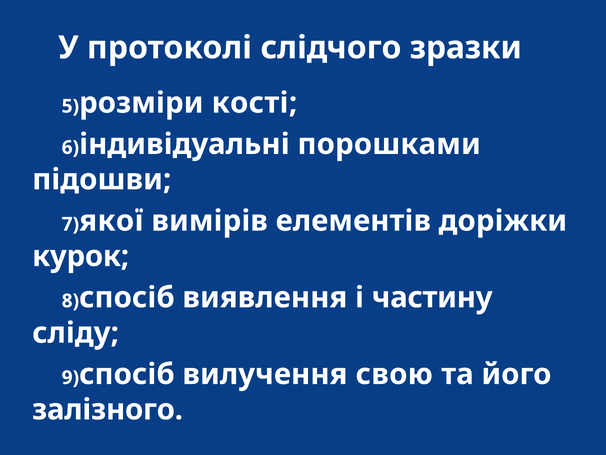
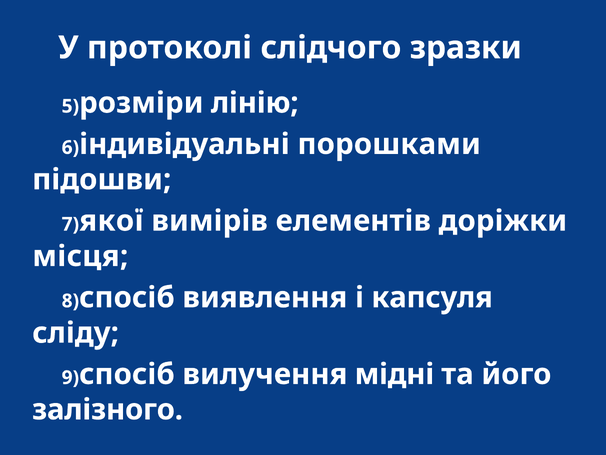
кості: кості -> лінію
курок: курок -> місця
частину: частину -> капсуля
свою: свою -> мідні
